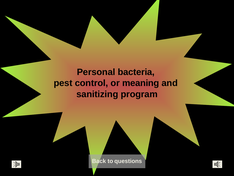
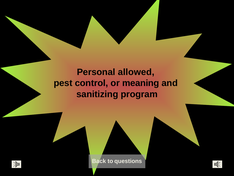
bacteria: bacteria -> allowed
